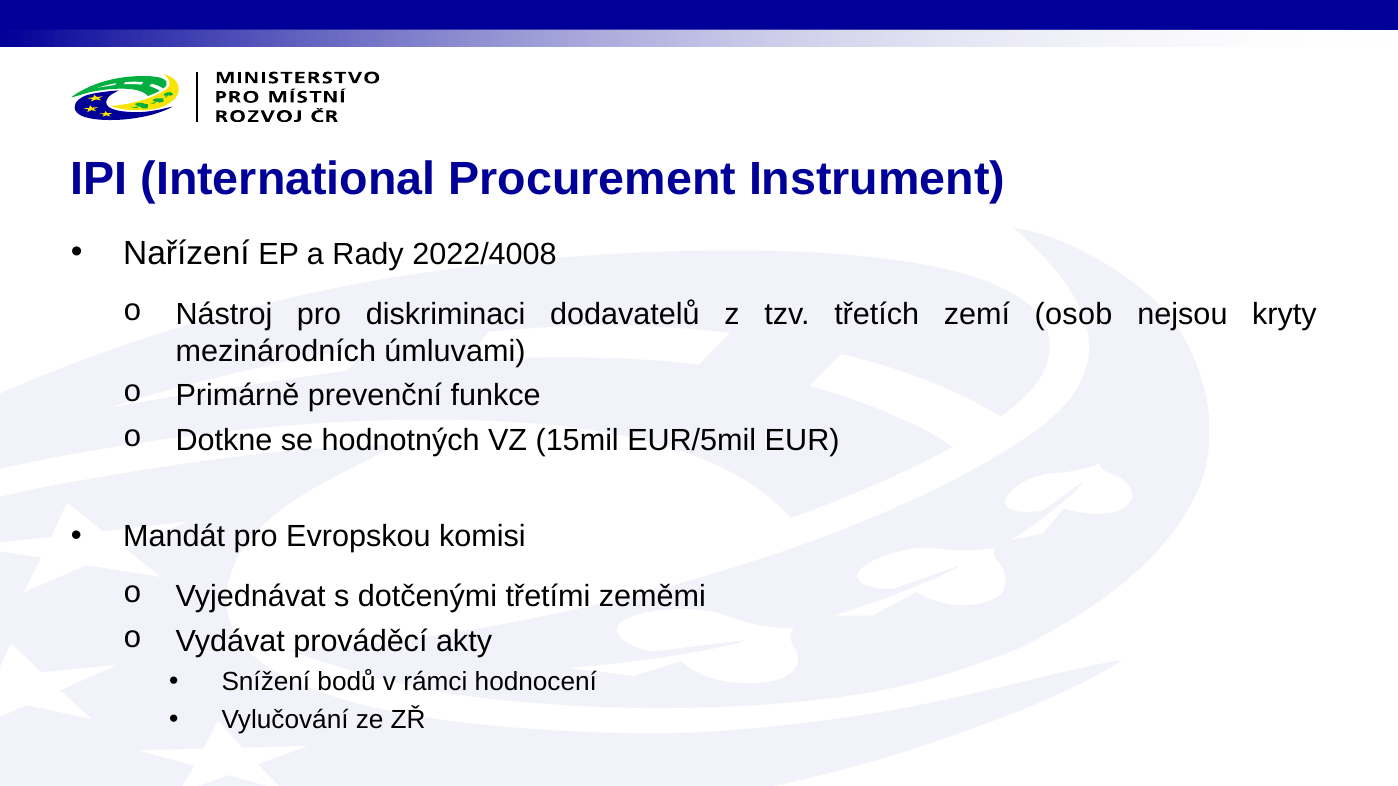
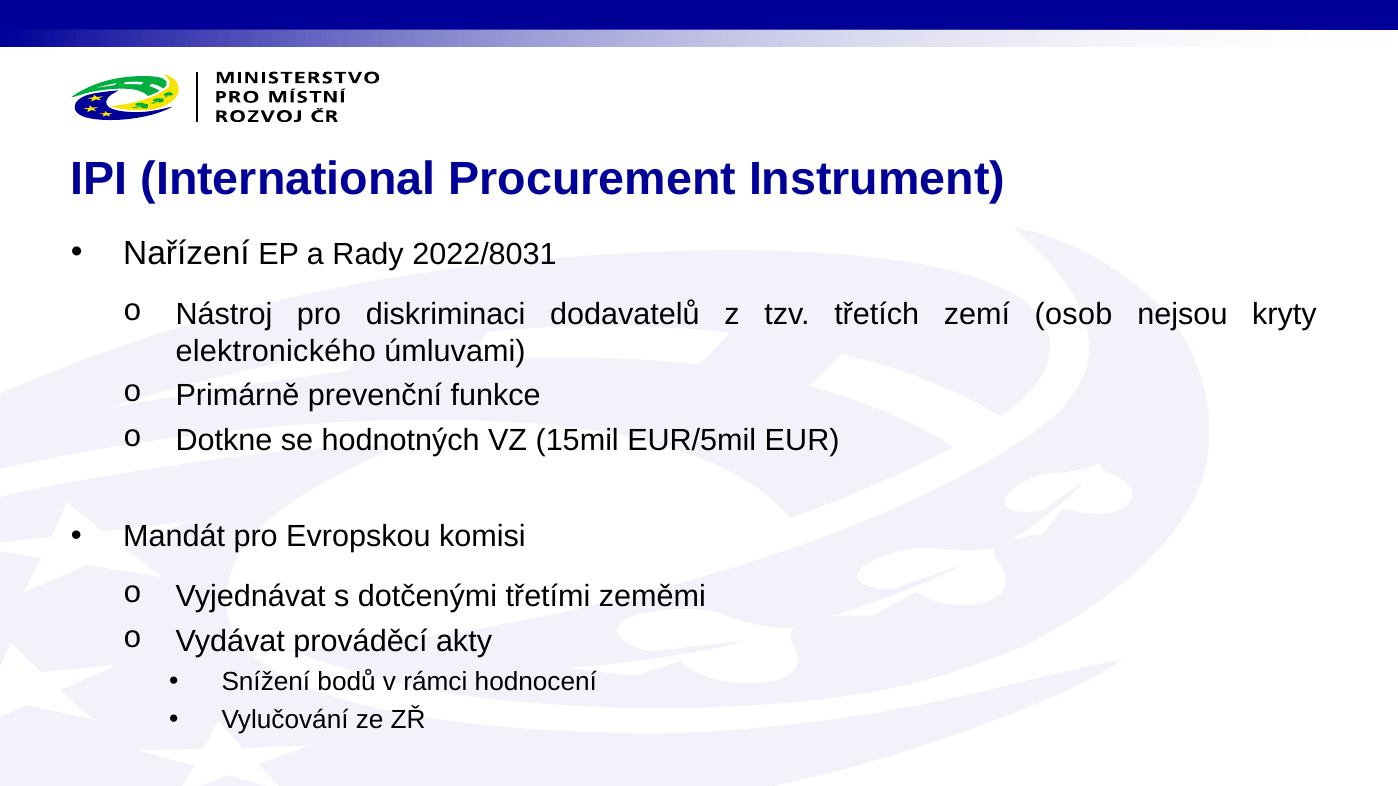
2022/4008: 2022/4008 -> 2022/8031
mezinárodních: mezinárodních -> elektronického
